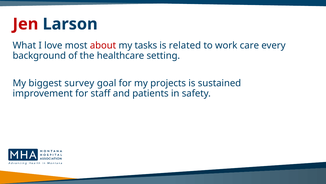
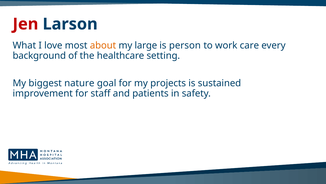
about colour: red -> orange
tasks: tasks -> large
related: related -> person
survey: survey -> nature
